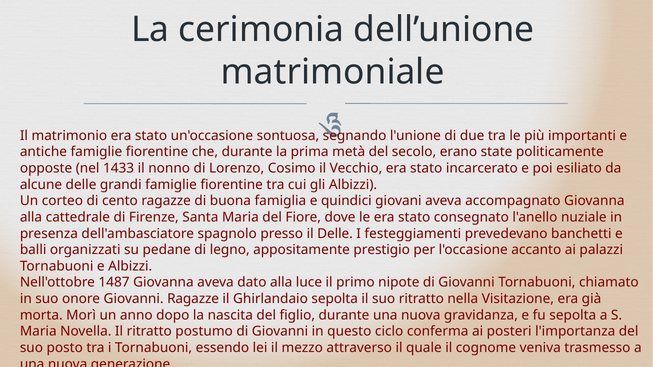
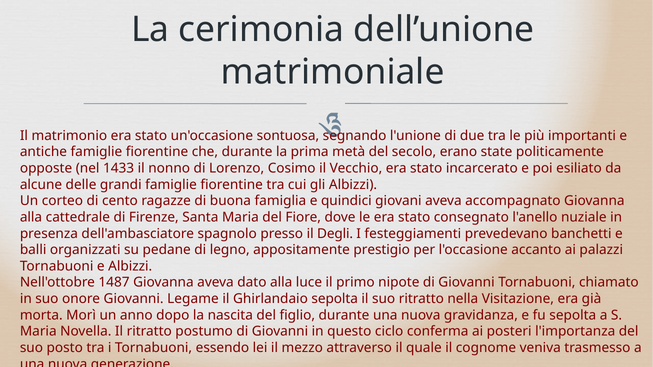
il Delle: Delle -> Degli
Giovanni Ragazze: Ragazze -> Legame
